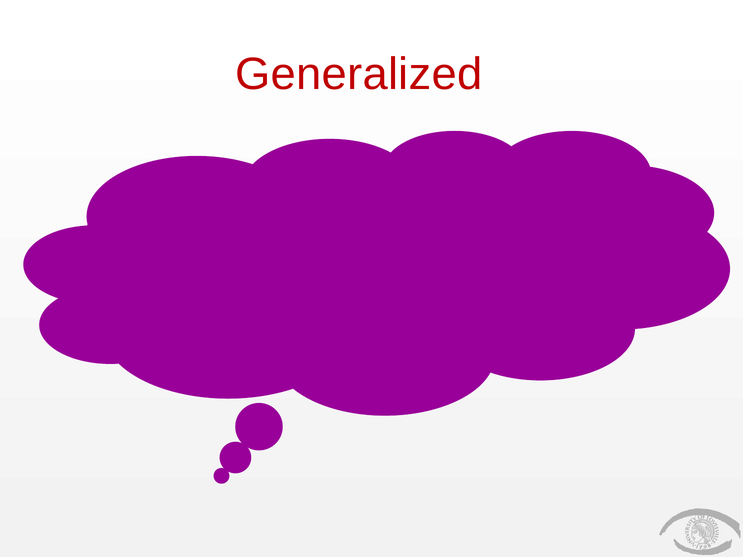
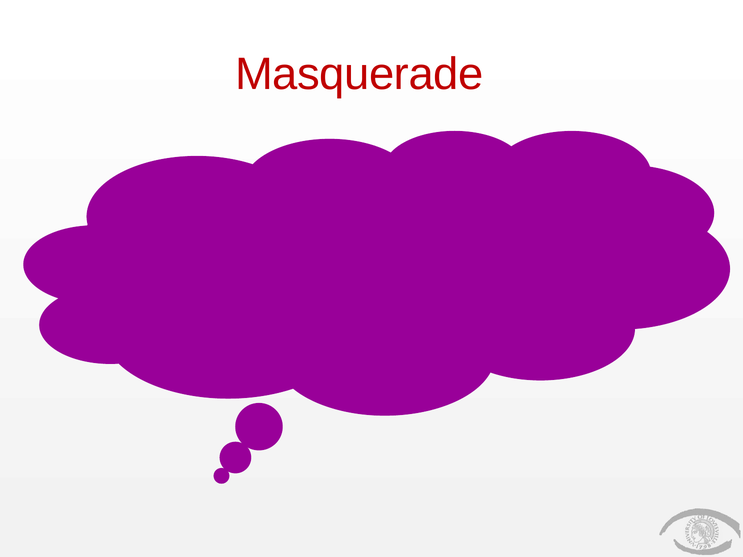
Generalized: Generalized -> Masquerade
